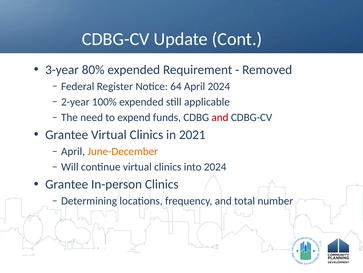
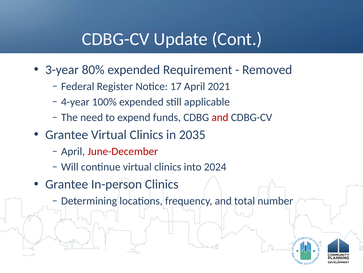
64: 64 -> 17
April 2024: 2024 -> 2021
2-year: 2-year -> 4-year
2021: 2021 -> 2035
June-December colour: orange -> red
